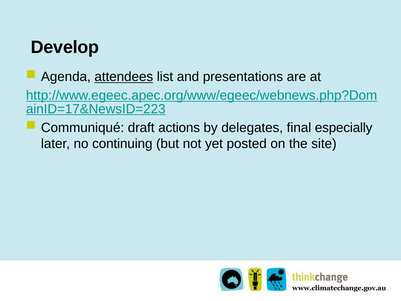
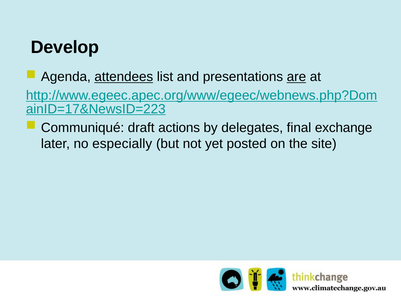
are underline: none -> present
especially: especially -> exchange
continuing: continuing -> especially
